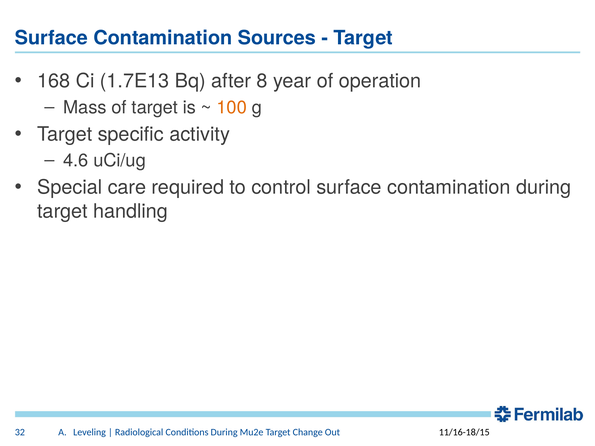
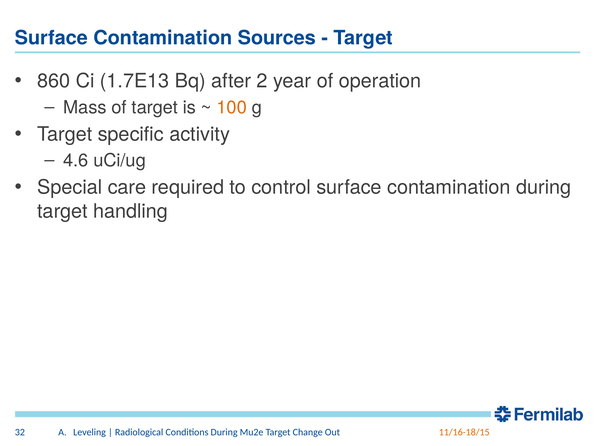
168: 168 -> 860
8: 8 -> 2
11/16-18/15 colour: black -> orange
